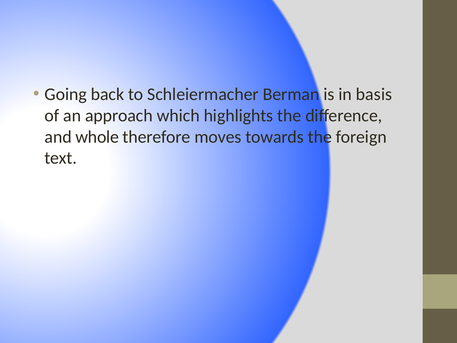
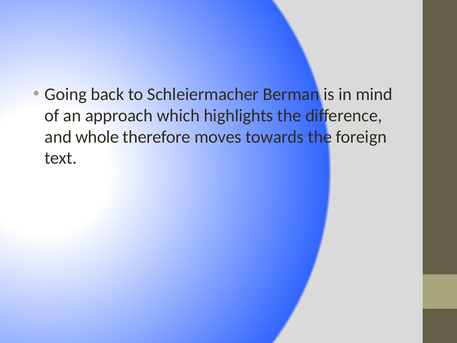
basis: basis -> mind
